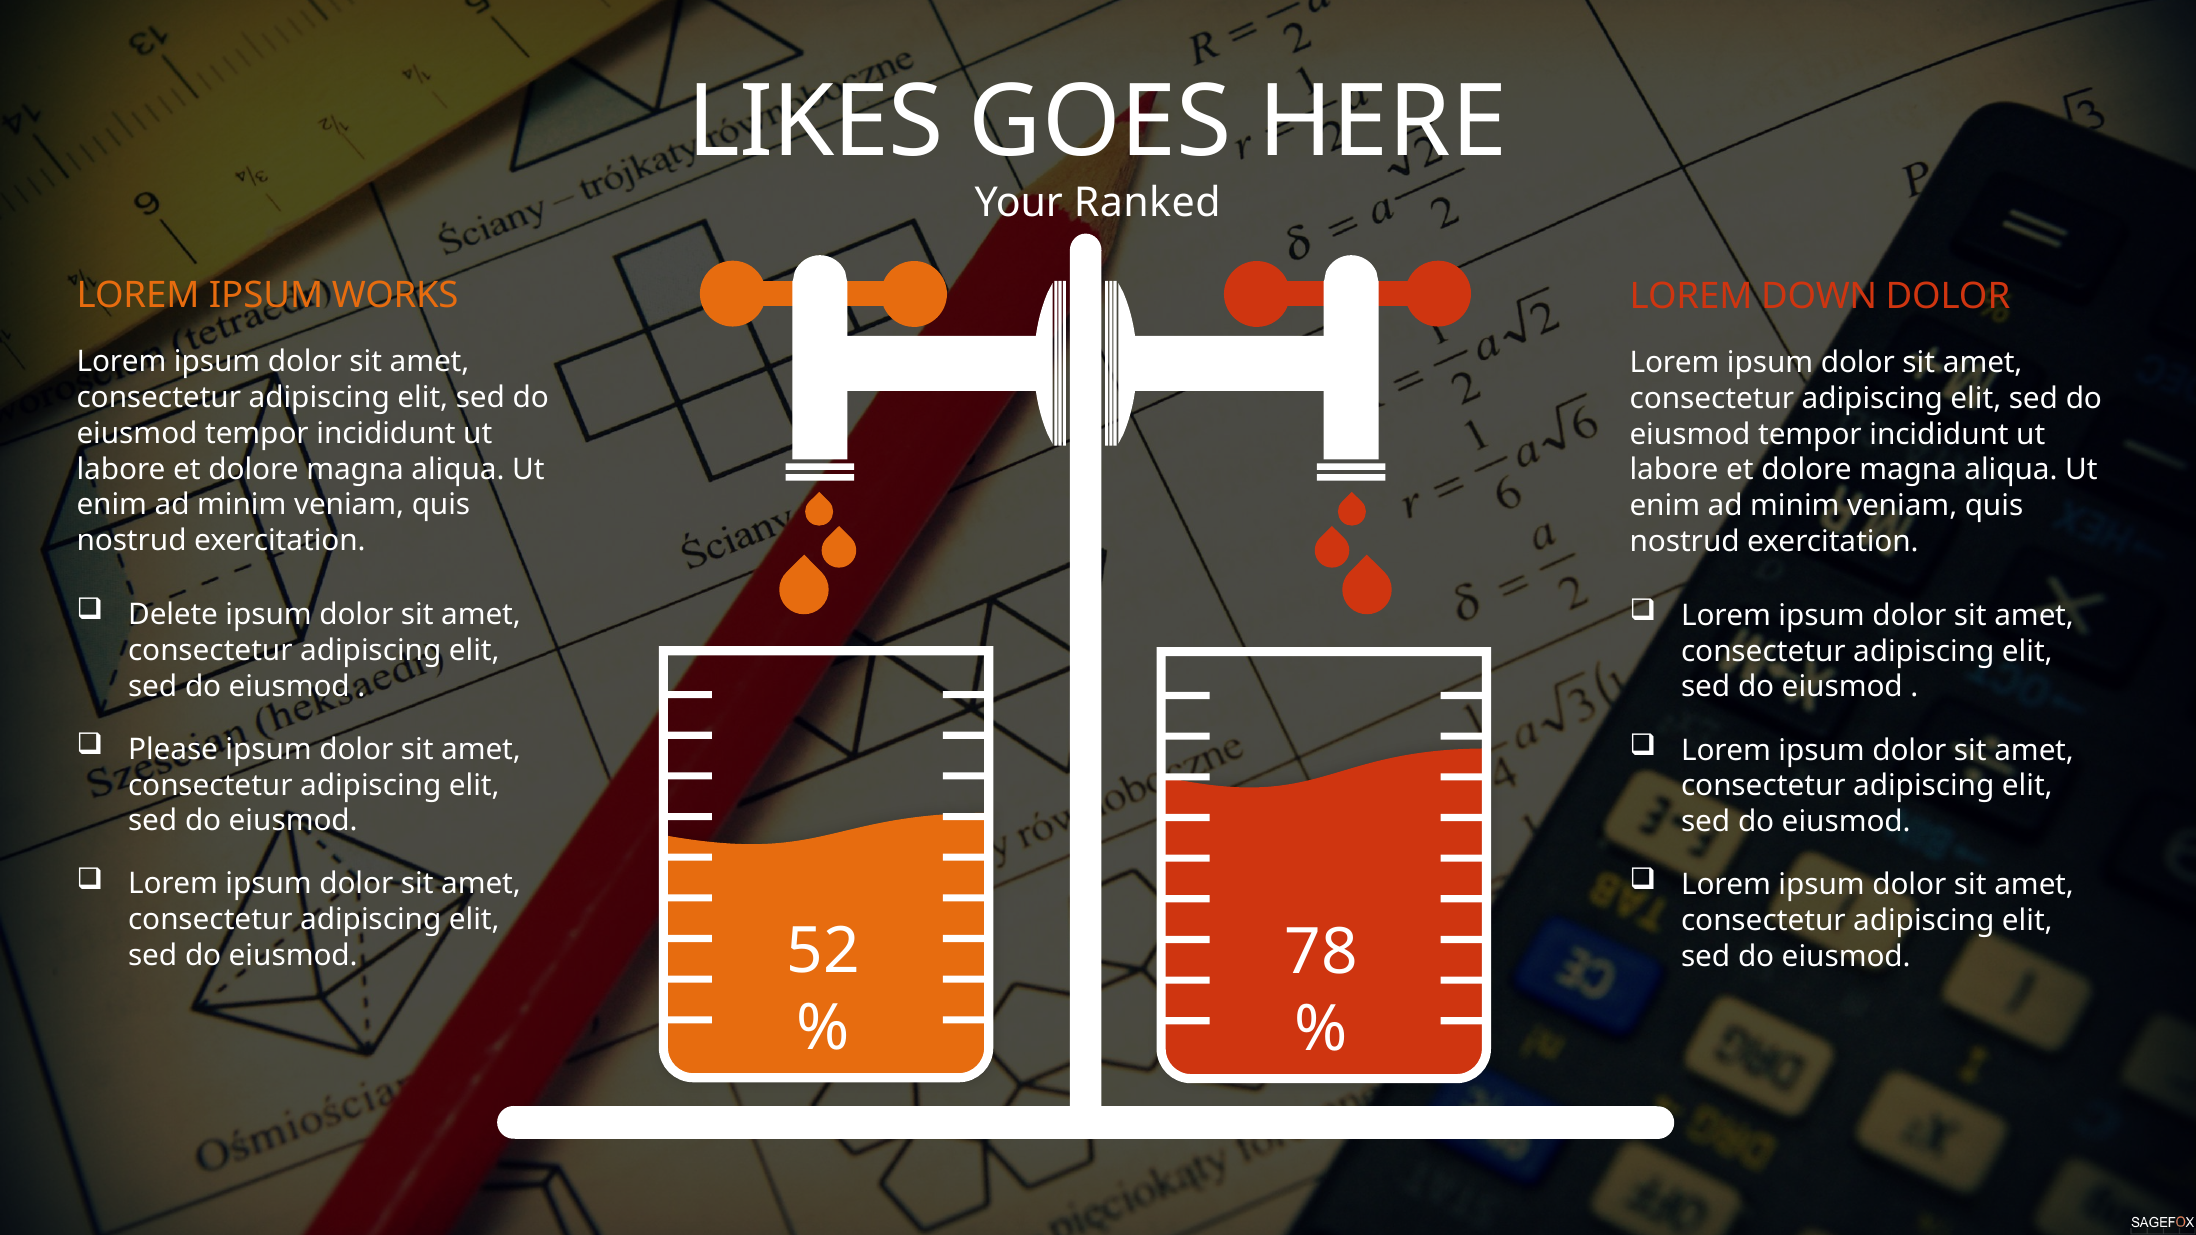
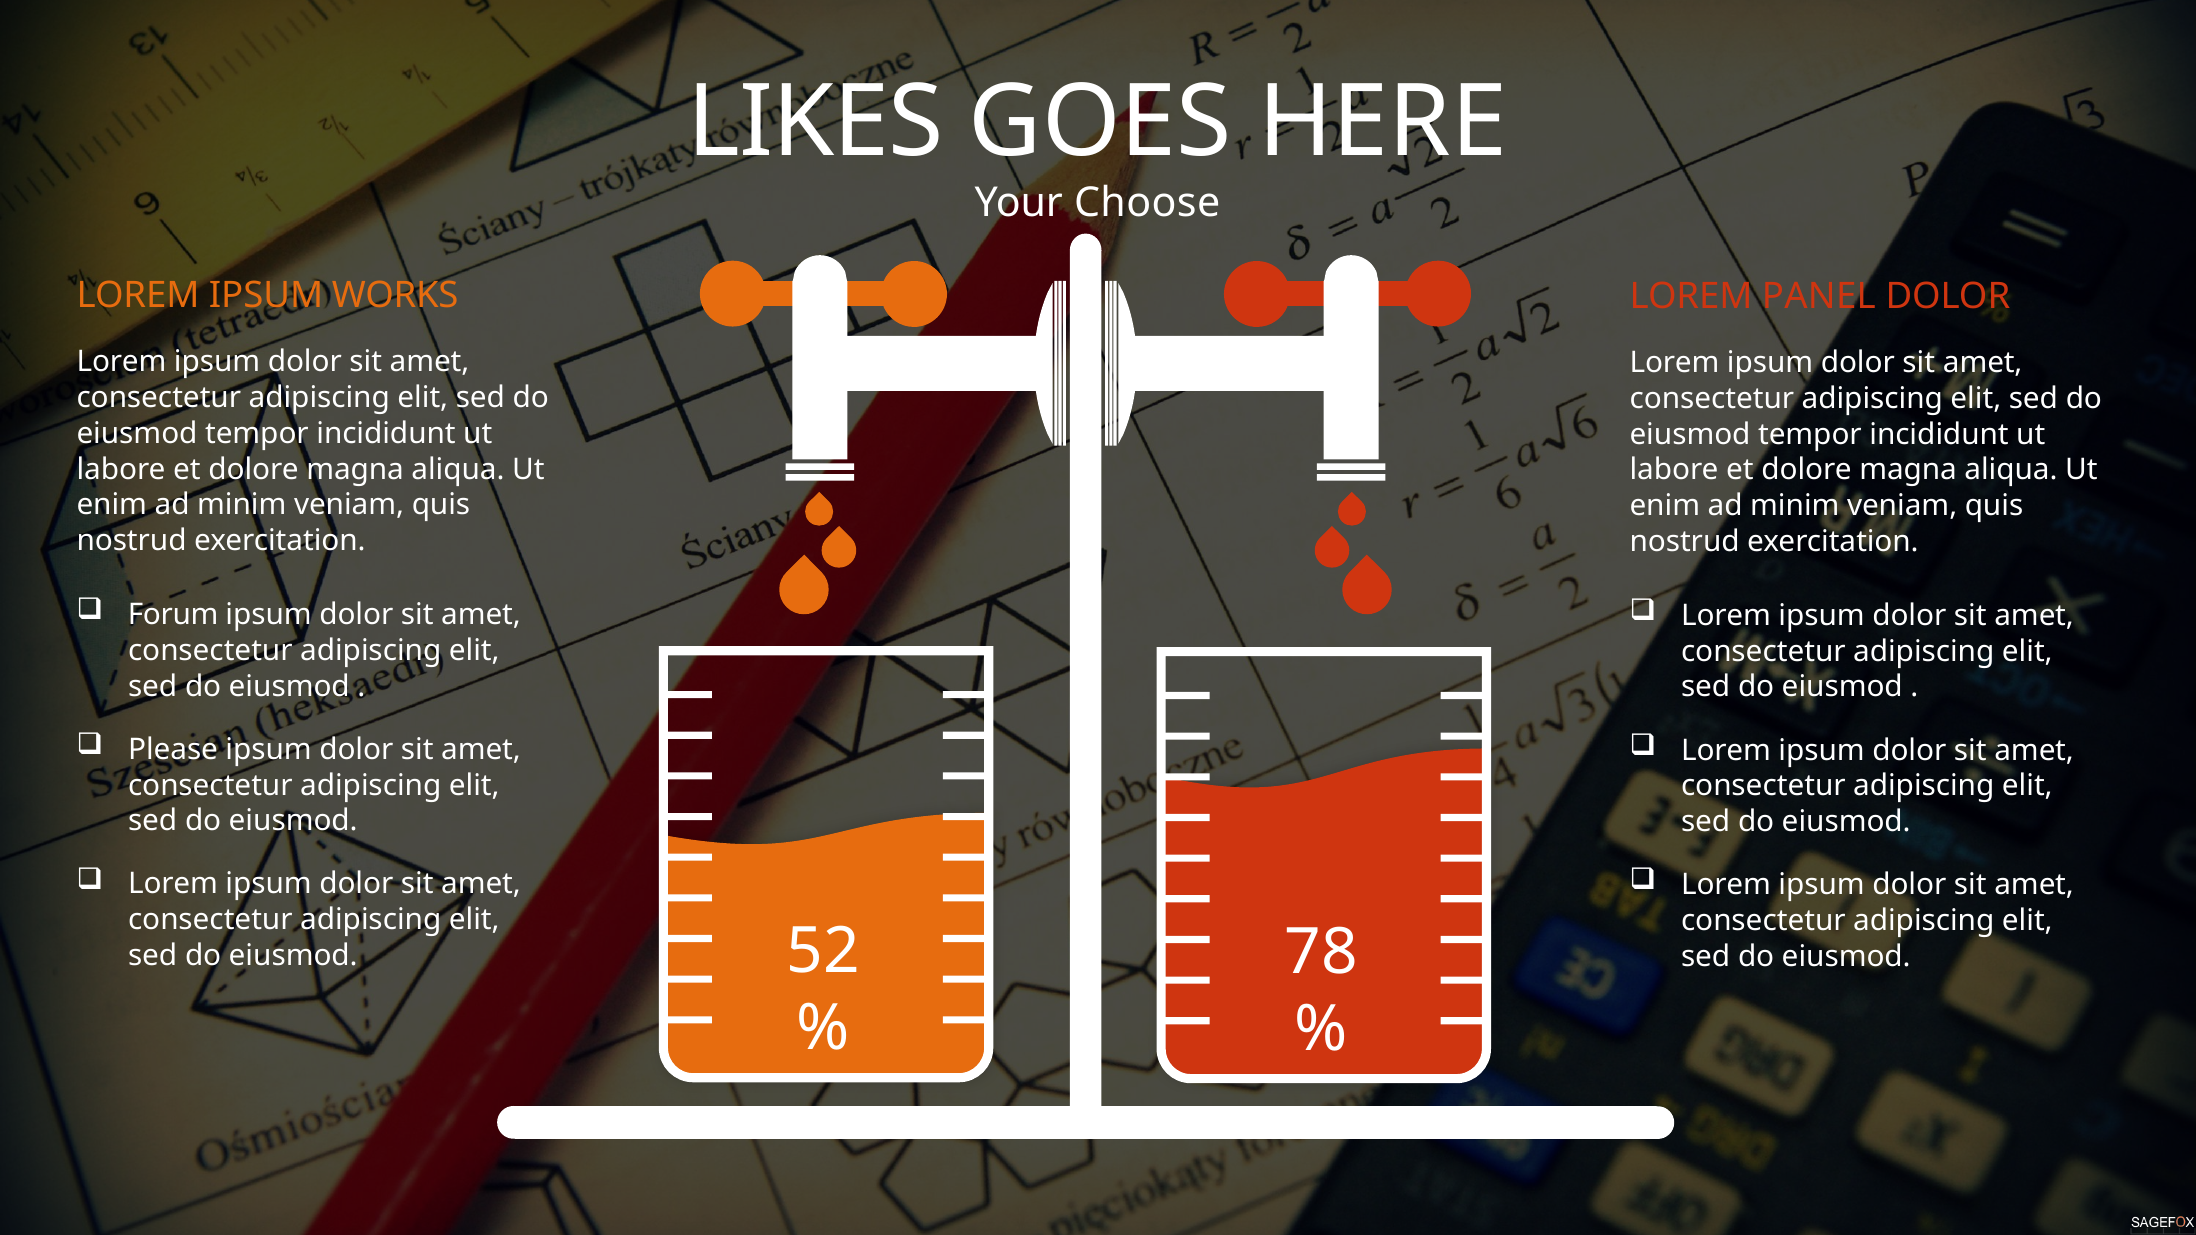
Ranked: Ranked -> Choose
DOWN: DOWN -> PANEL
Delete: Delete -> Forum
